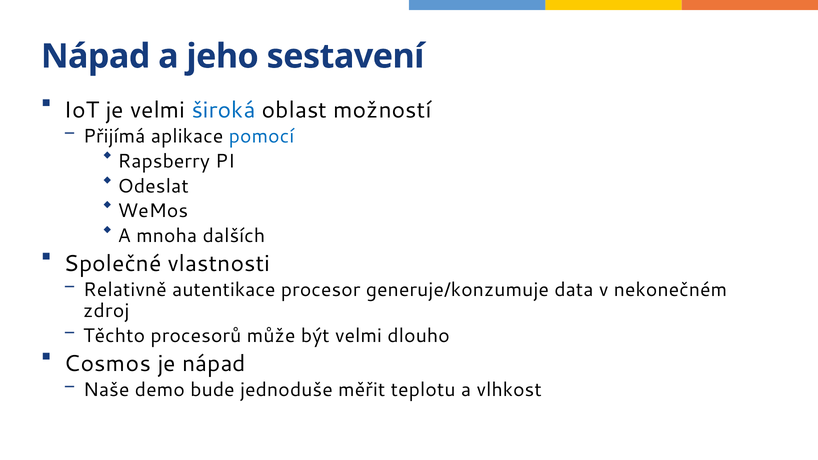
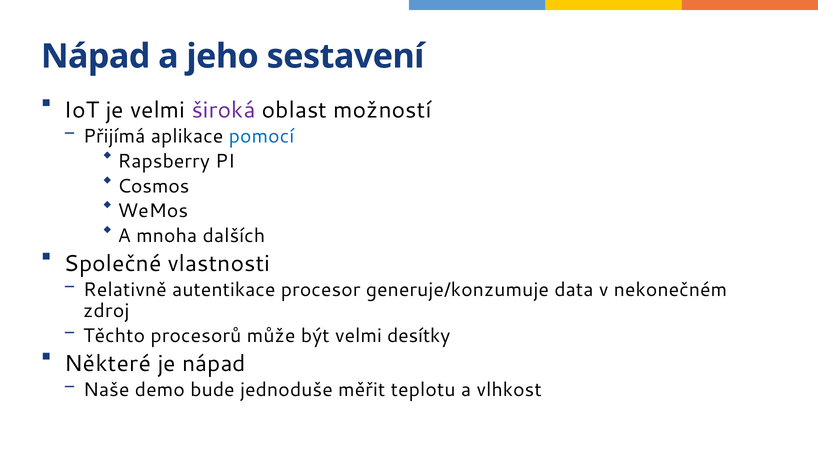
široká colour: blue -> purple
Odeslat: Odeslat -> Cosmos
dlouho: dlouho -> desítky
Cosmos: Cosmos -> Některé
